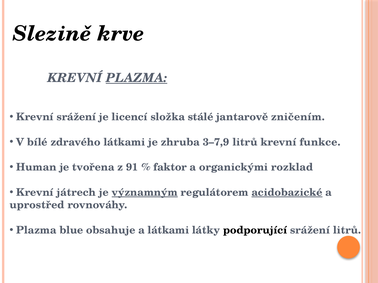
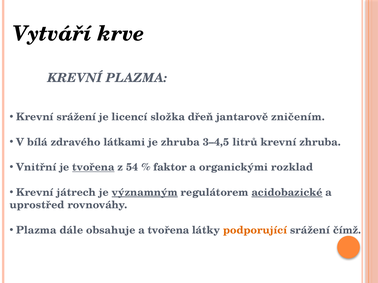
Slezině: Slezině -> Vytváří
PLAZMA at (137, 78) underline: present -> none
stálé: stálé -> dřeň
bílé: bílé -> bílá
3–7,9: 3–7,9 -> 3–4,5
krevní funkce: funkce -> zhruba
Human: Human -> Vnitřní
tvořena at (93, 168) underline: none -> present
91: 91 -> 54
blue: blue -> dále
a látkami: látkami -> tvořena
podporující colour: black -> orange
srážení litrů: litrů -> čímž
